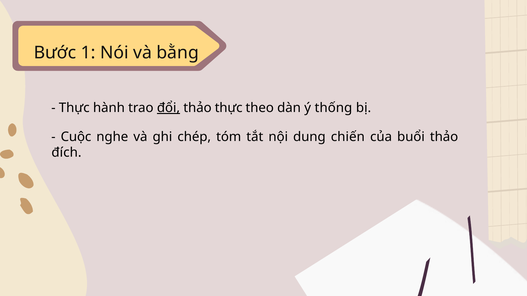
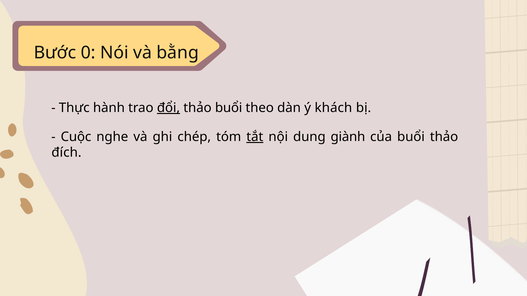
1: 1 -> 0
thảo thực: thực -> buổi
thống: thống -> khách
tắt underline: none -> present
chiến: chiến -> giành
